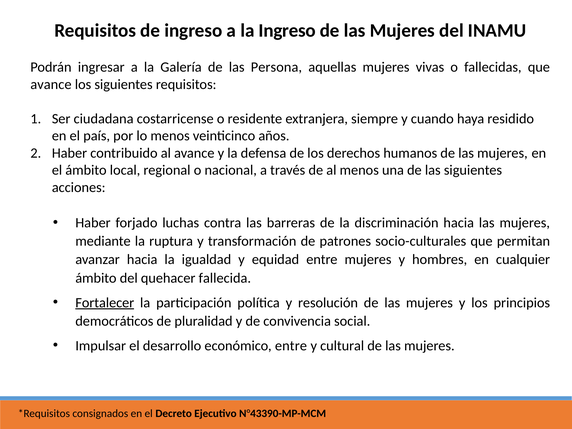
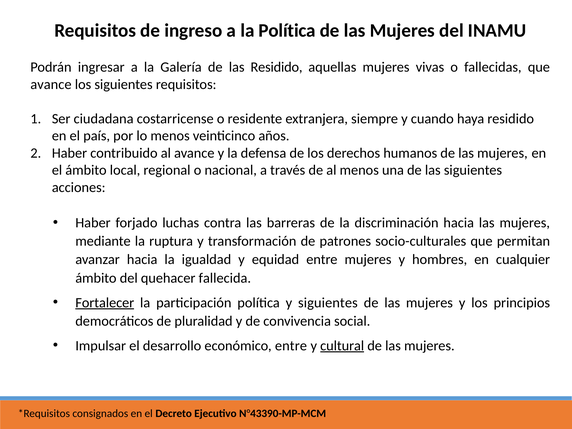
la Ingreso: Ingreso -> Política
las Persona: Persona -> Residido
y resolución: resolución -> siguientes
cultural underline: none -> present
